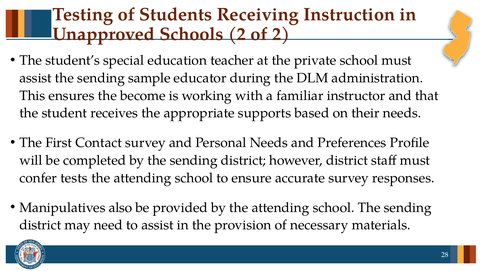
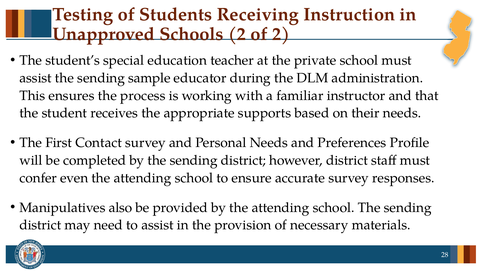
become: become -> process
tests: tests -> even
